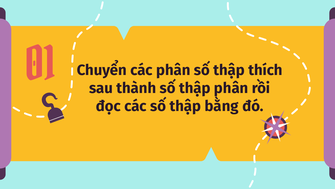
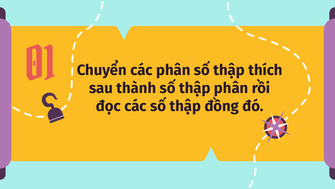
bằng: bằng -> đồng
